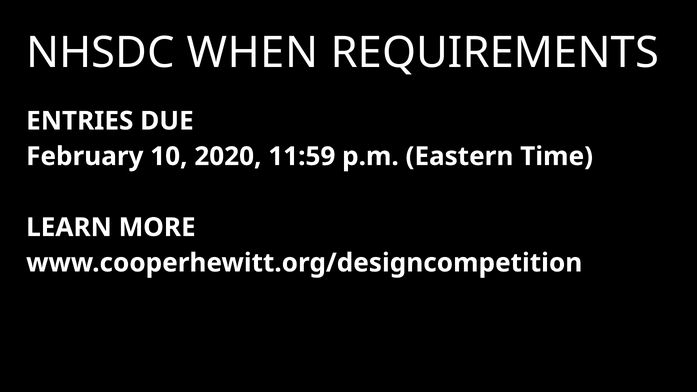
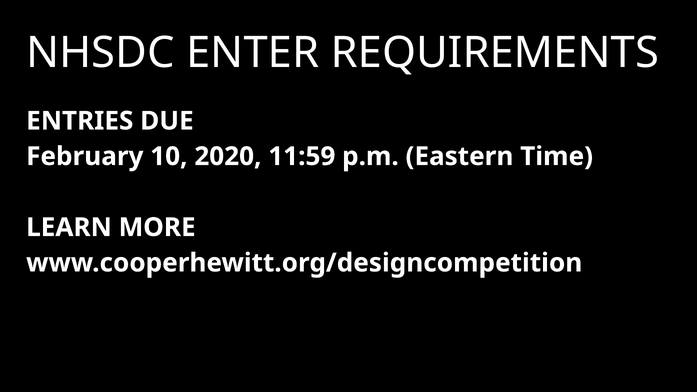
WHEN: WHEN -> ENTER
